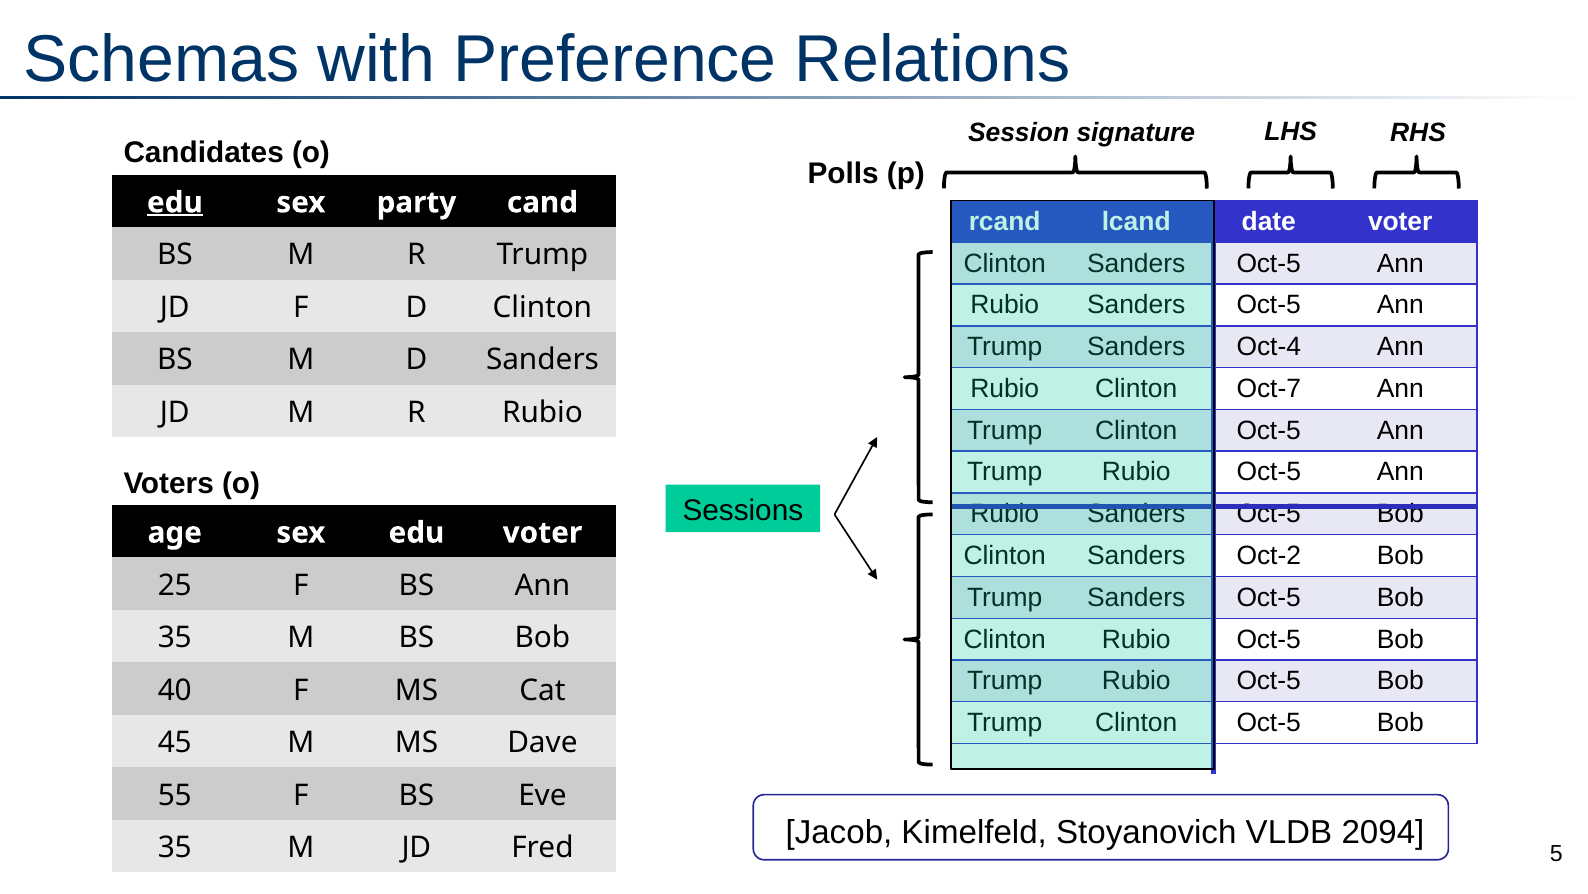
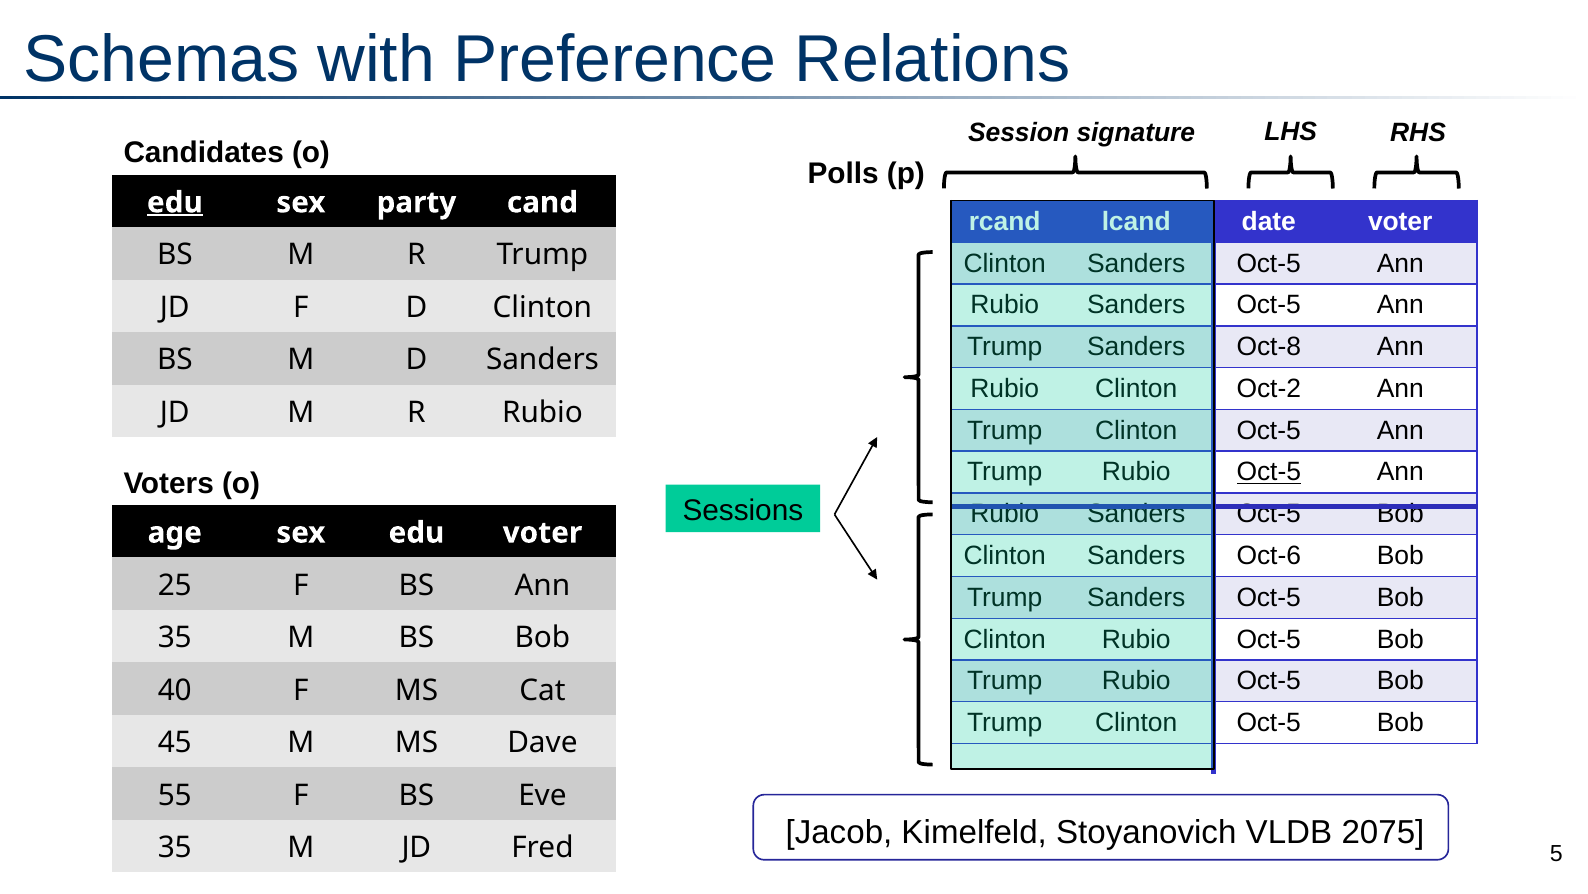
Oct-4: Oct-4 -> Oct-8
Oct-7: Oct-7 -> Oct-2
Oct-5 at (1269, 472) underline: none -> present
Oct-2: Oct-2 -> Oct-6
2094: 2094 -> 2075
